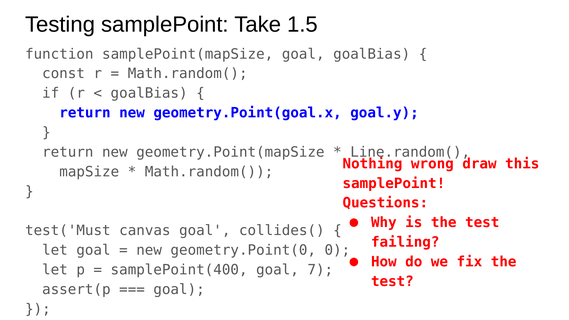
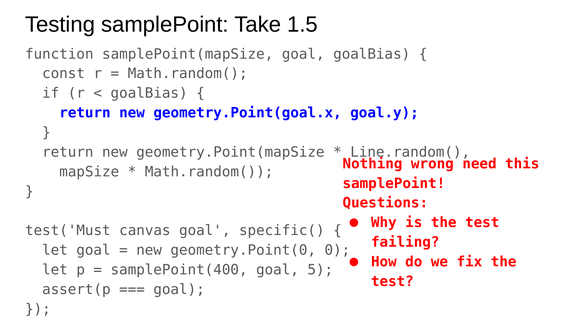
draw: draw -> need
collides(: collides( -> specific(
7: 7 -> 5
